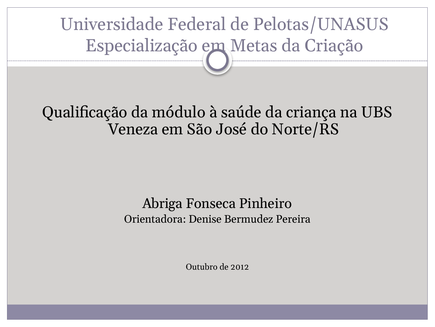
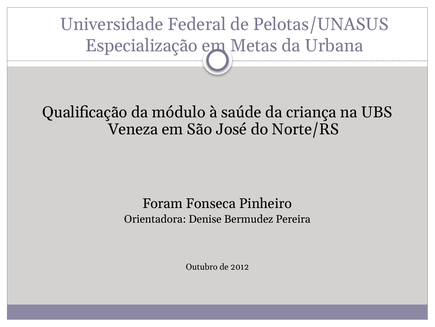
Criação: Criação -> Urbana
Abriga: Abriga -> Foram
